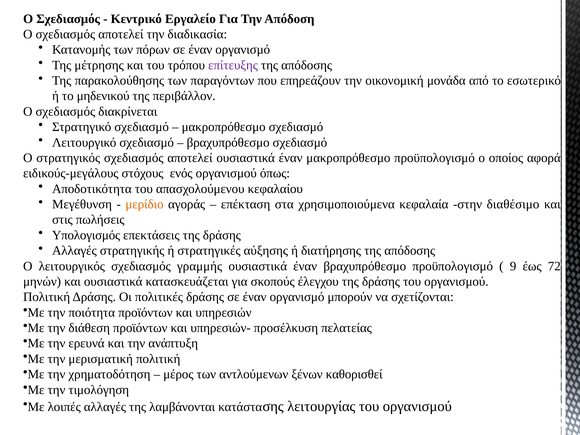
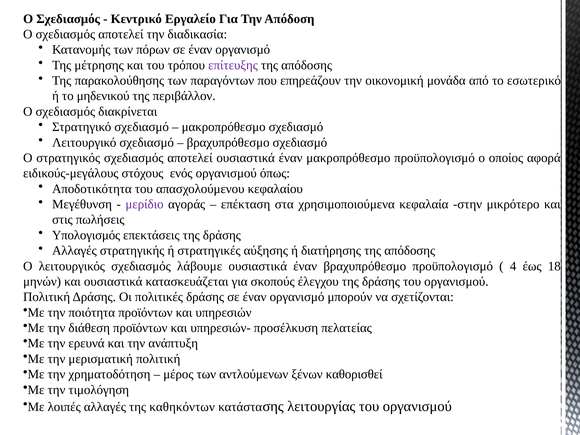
μερίδιο colour: orange -> purple
διαθέσιμο: διαθέσιμο -> μικρότερο
γραμμής: γραμμής -> λάβουμε
9: 9 -> 4
72: 72 -> 18
λαμβάνονται: λαμβάνονται -> καθηκόντων
